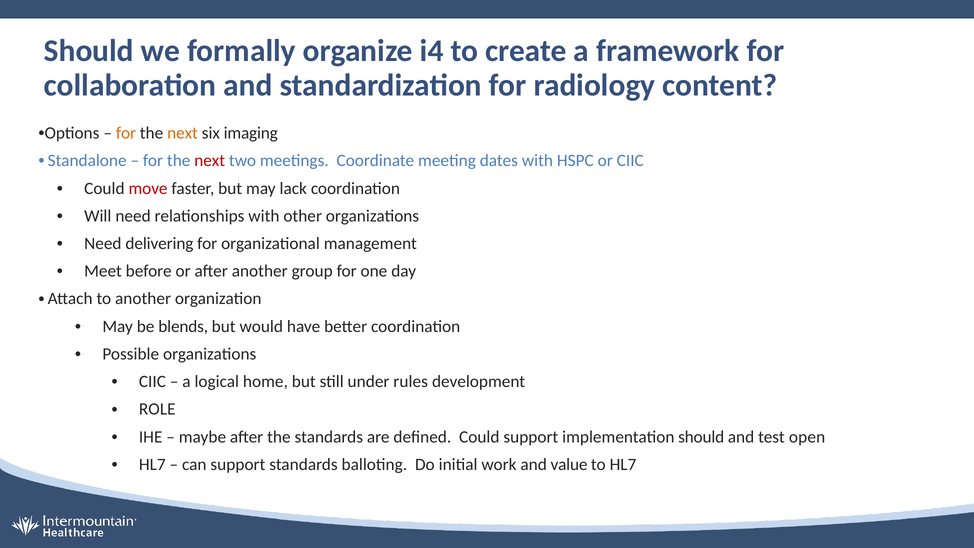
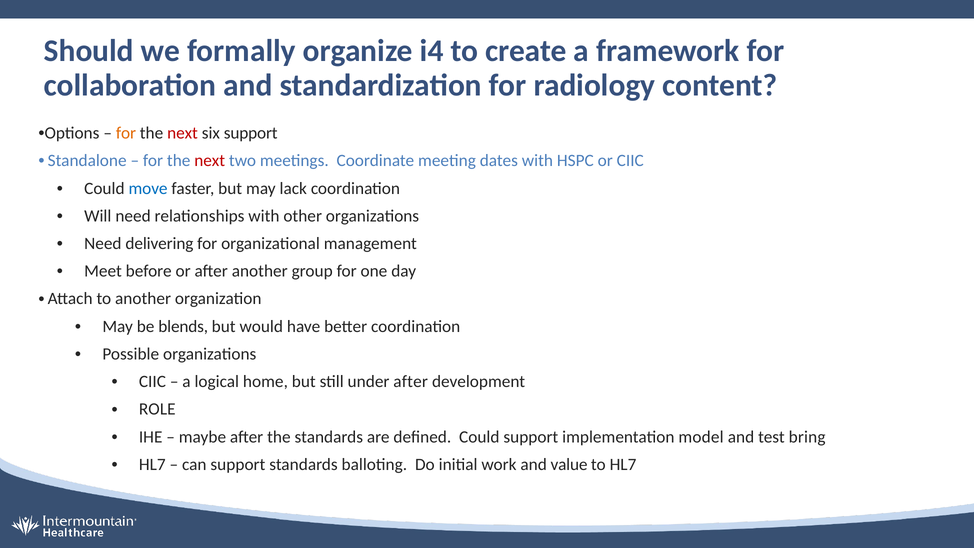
next at (183, 133) colour: orange -> red
six imaging: imaging -> support
move colour: red -> blue
under rules: rules -> after
implementation should: should -> model
open: open -> bring
